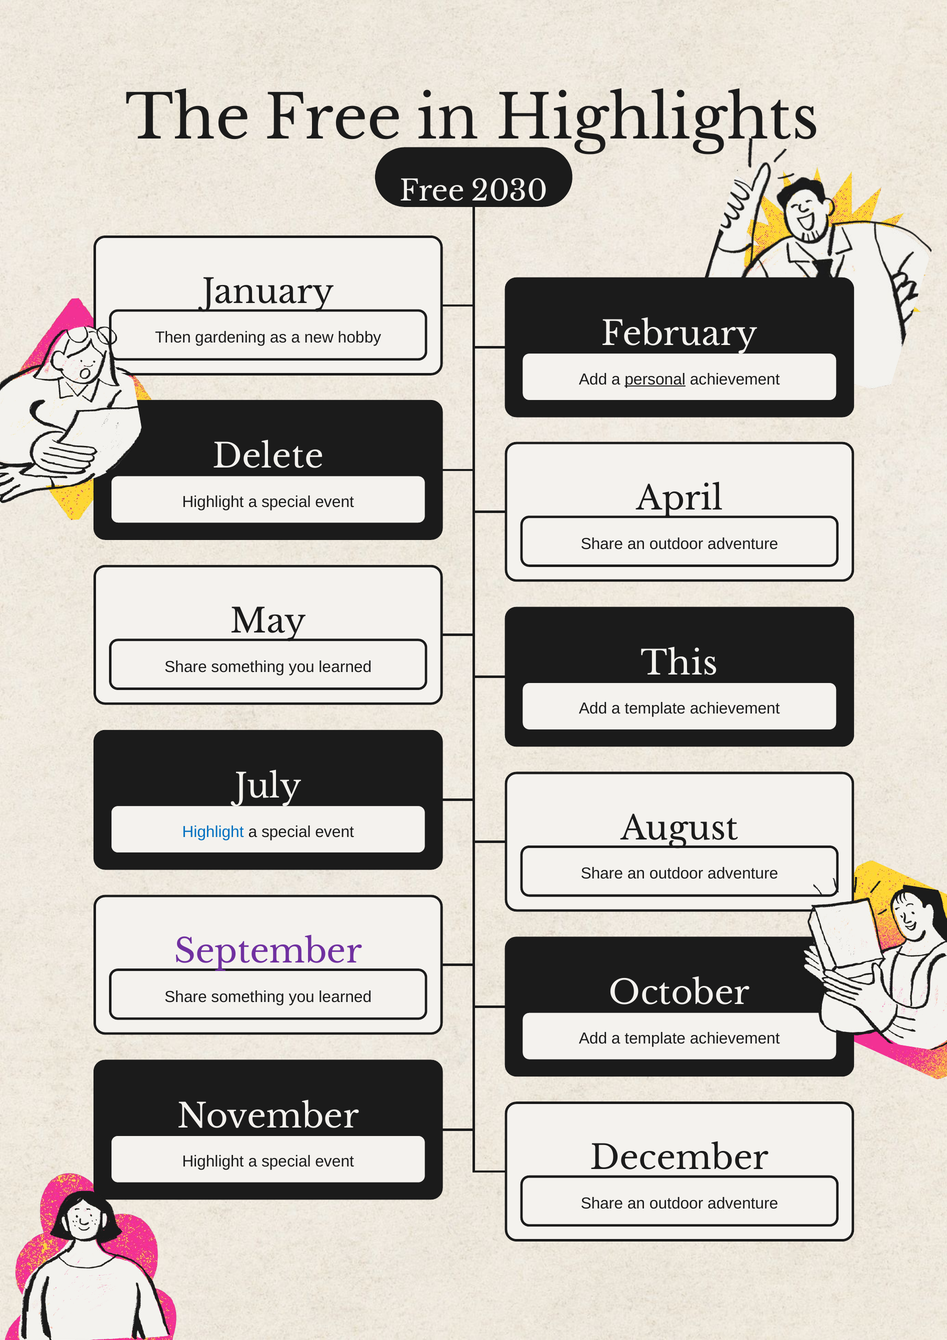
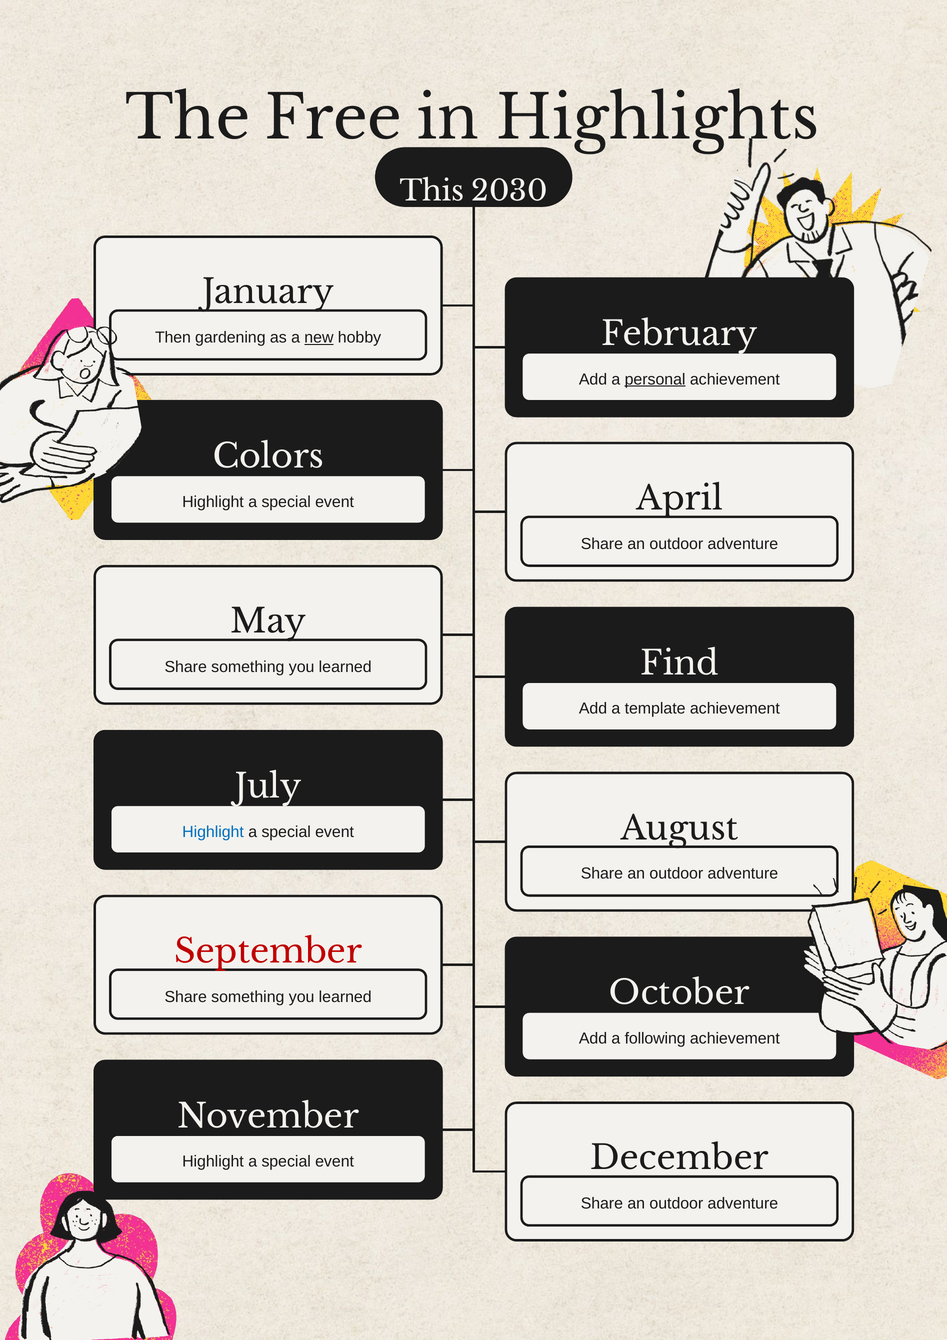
Free at (432, 191): Free -> This
new underline: none -> present
Delete: Delete -> Colors
This: This -> Find
September colour: purple -> red
template at (655, 1039): template -> following
